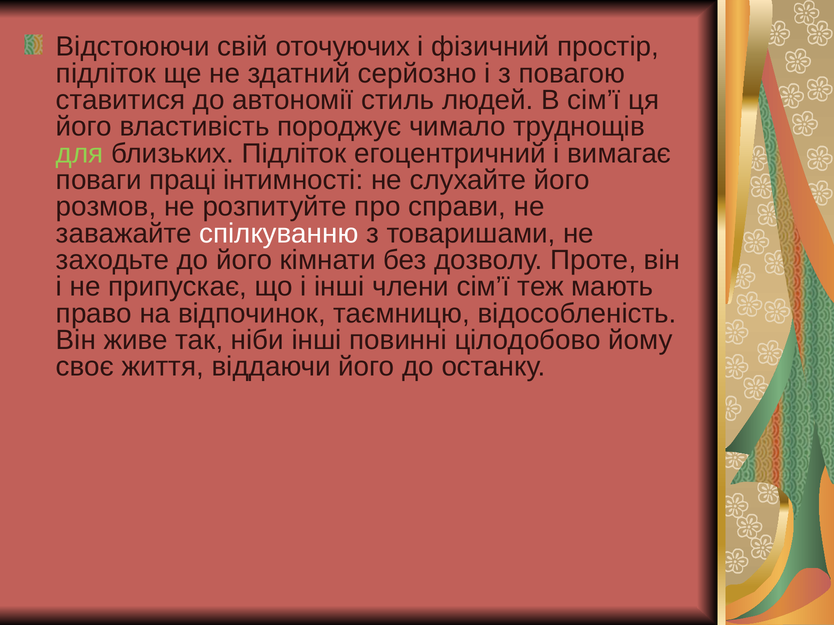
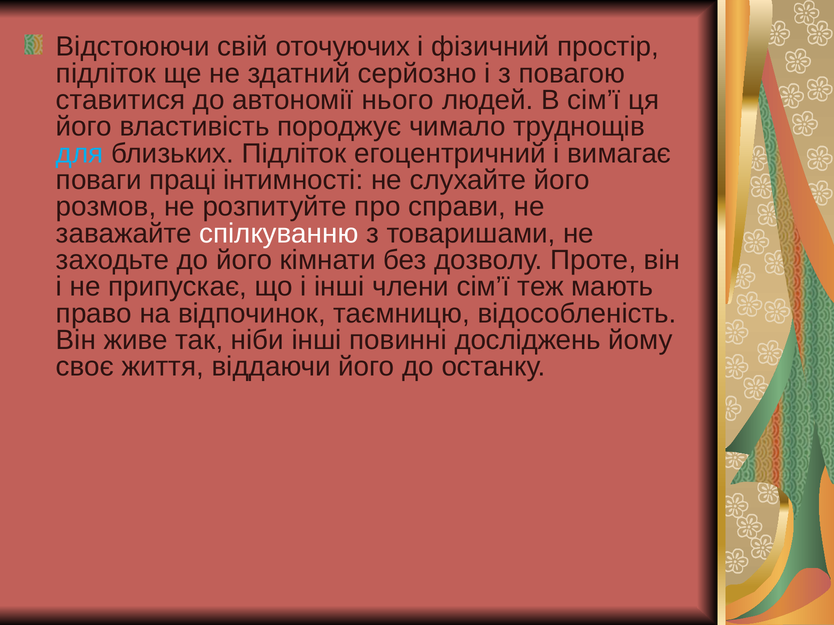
стиль: стиль -> нього
для colour: light green -> light blue
цілодобово: цілодобово -> досліджень
